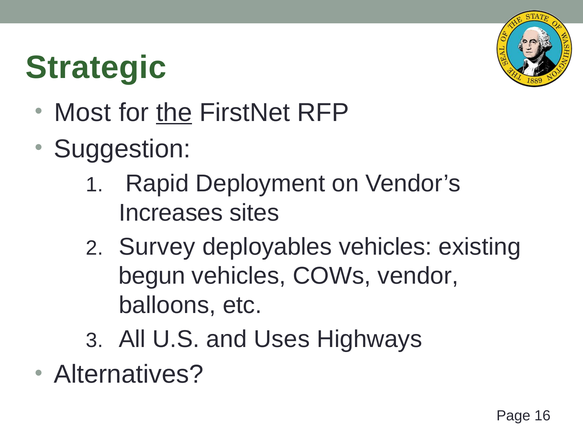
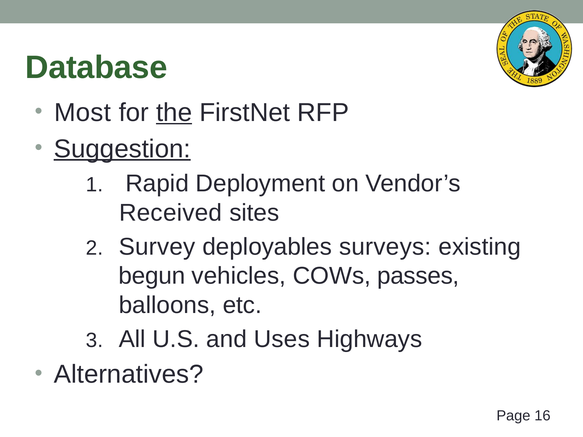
Strategic: Strategic -> Database
Suggestion underline: none -> present
Increases: Increases -> Received
deployables vehicles: vehicles -> surveys
vendor: vendor -> passes
